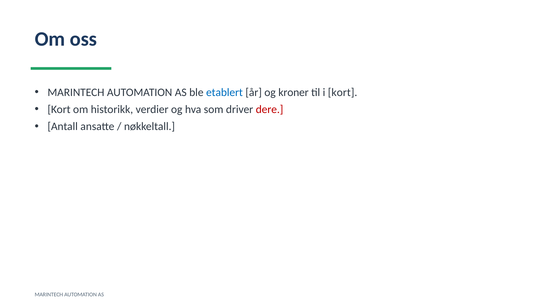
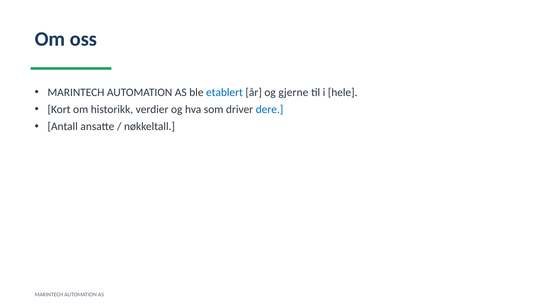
kroner: kroner -> gjerne
i kort: kort -> hele
dere colour: red -> blue
